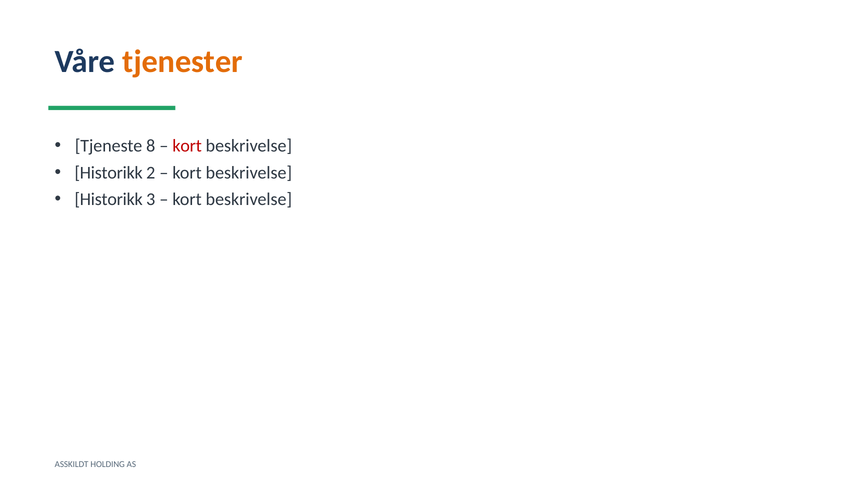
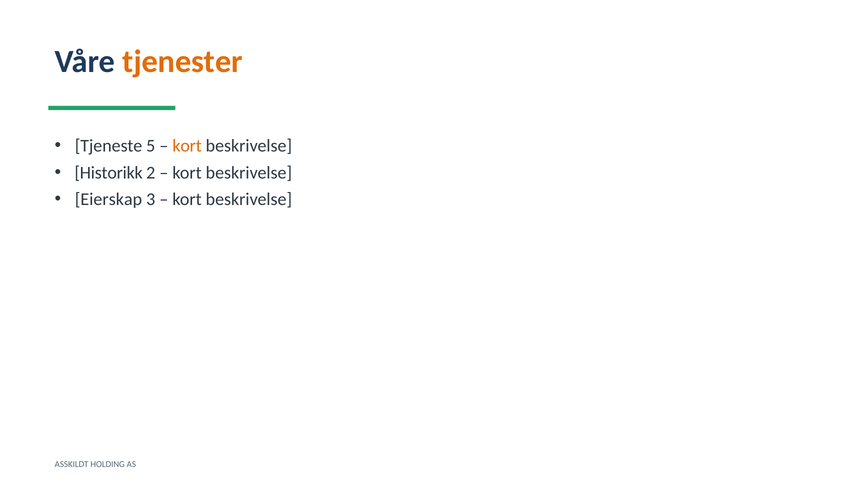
8: 8 -> 5
kort at (187, 146) colour: red -> orange
Historikk at (109, 199): Historikk -> Eierskap
